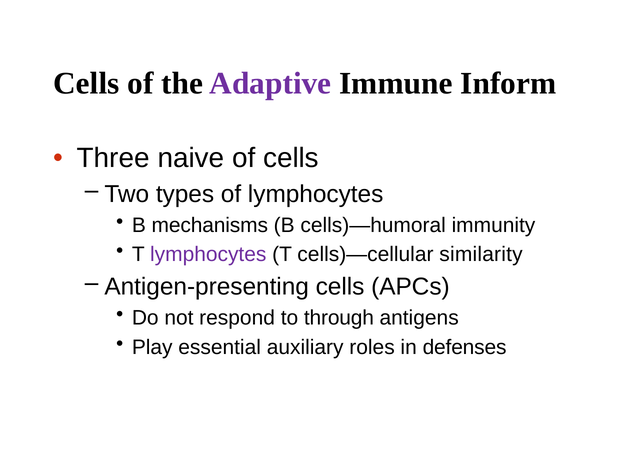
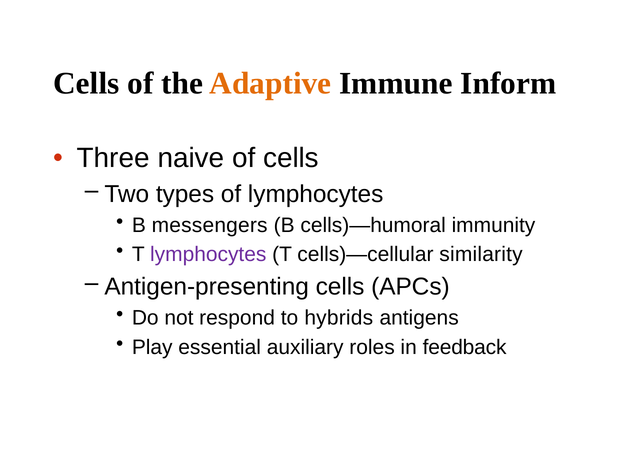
Adaptive colour: purple -> orange
mechanisms: mechanisms -> messengers
through: through -> hybrids
defenses: defenses -> feedback
